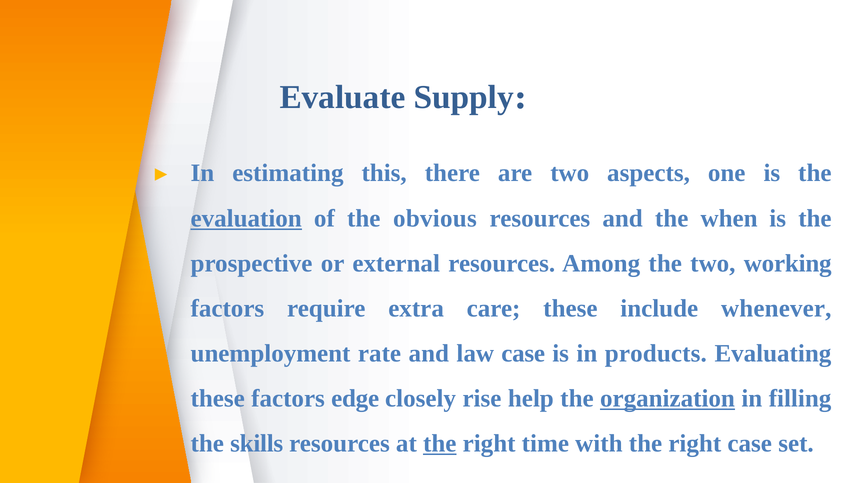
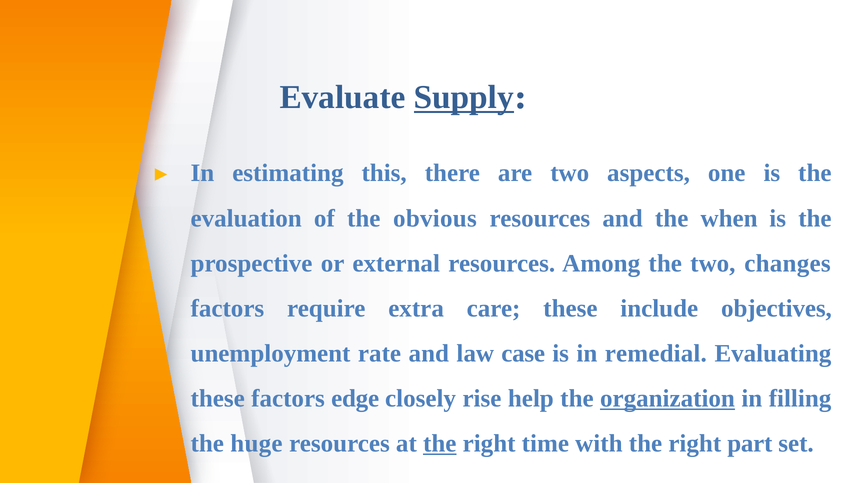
Supply underline: none -> present
evaluation underline: present -> none
working: working -> changes
whenever: whenever -> objectives
products: products -> remedial
skills: skills -> huge
right case: case -> part
